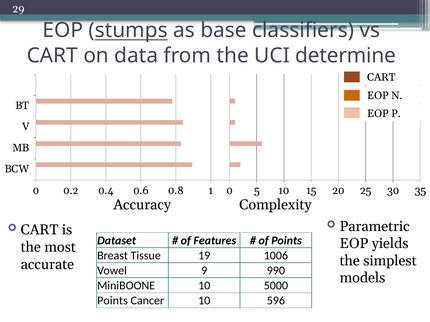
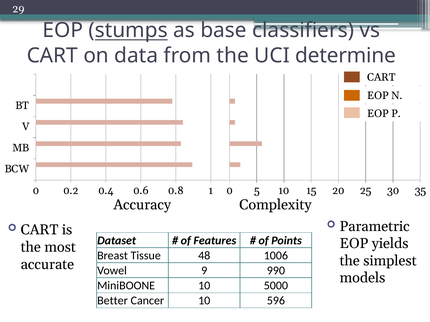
19: 19 -> 48
Points at (113, 301): Points -> Better
